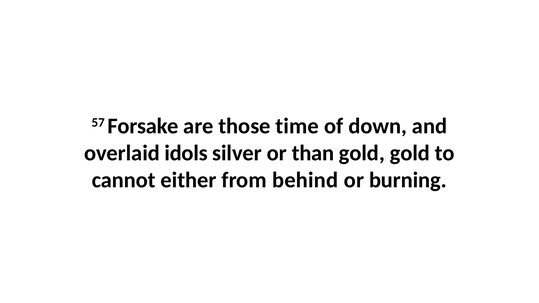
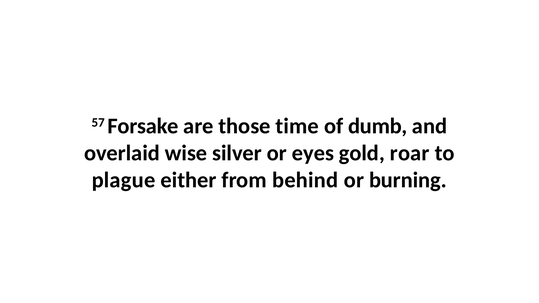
down: down -> dumb
idols: idols -> wise
than: than -> eyes
gold gold: gold -> roar
cannot: cannot -> plague
